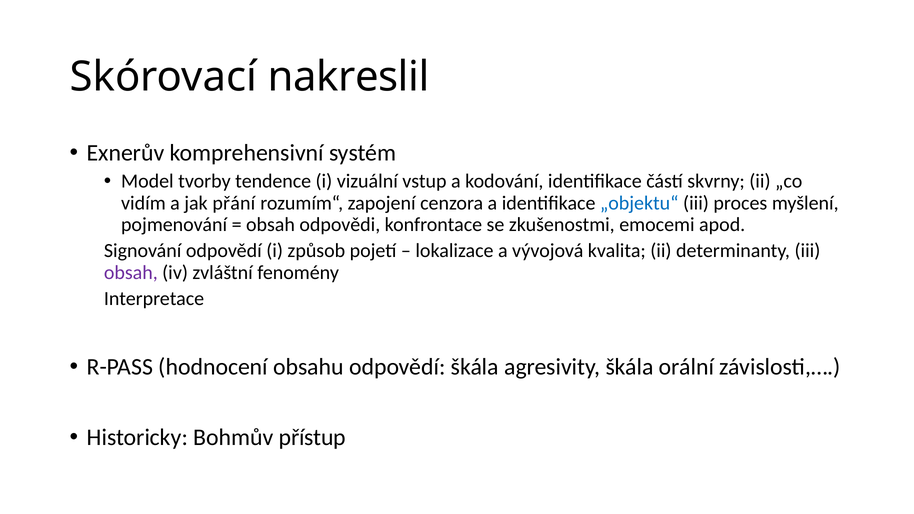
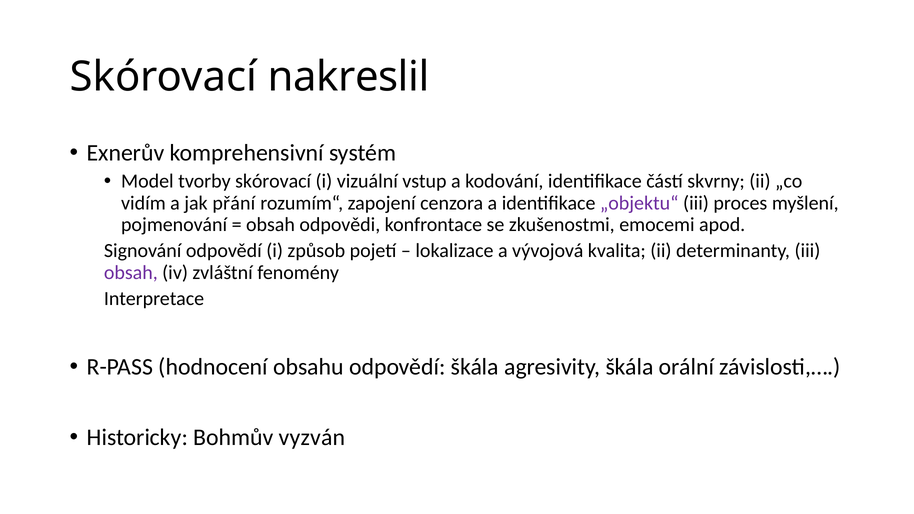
tvorby tendence: tendence -> skórovací
„objektu“ colour: blue -> purple
přístup: přístup -> vyzván
